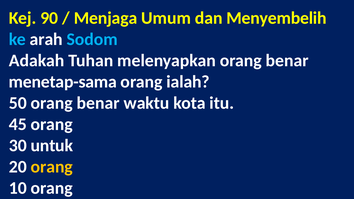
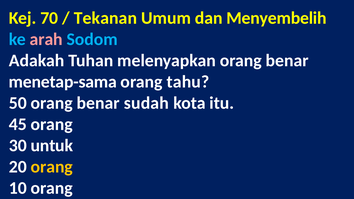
90: 90 -> 70
Menjaga: Menjaga -> Tekanan
arah colour: white -> pink
ialah: ialah -> tahu
waktu: waktu -> sudah
